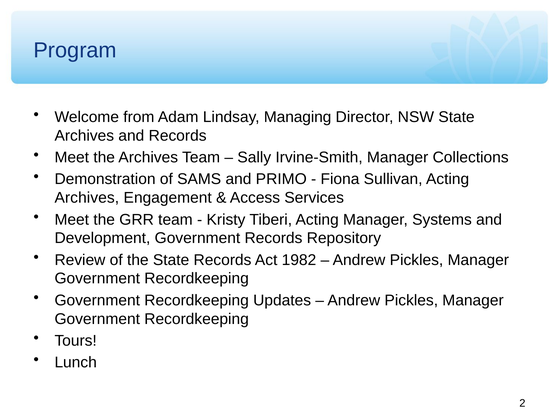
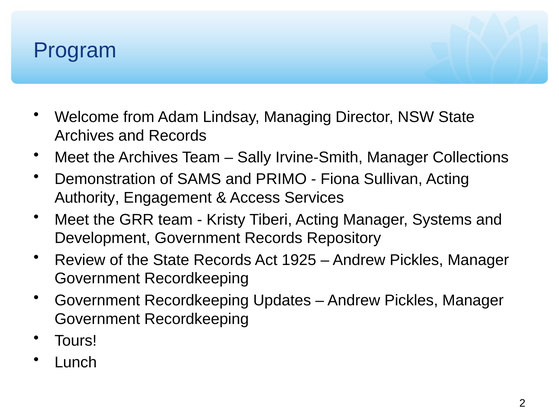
Archives at (87, 198): Archives -> Authority
1982: 1982 -> 1925
